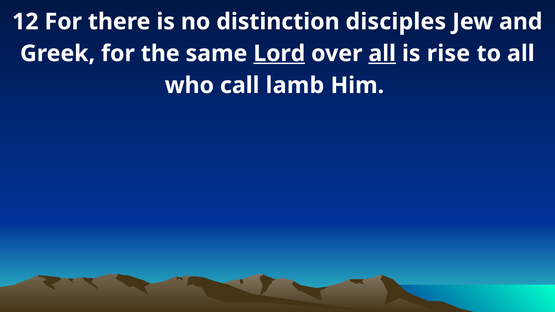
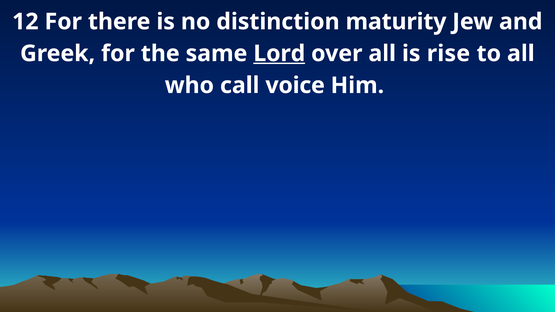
disciples: disciples -> maturity
all at (382, 54) underline: present -> none
lamb: lamb -> voice
